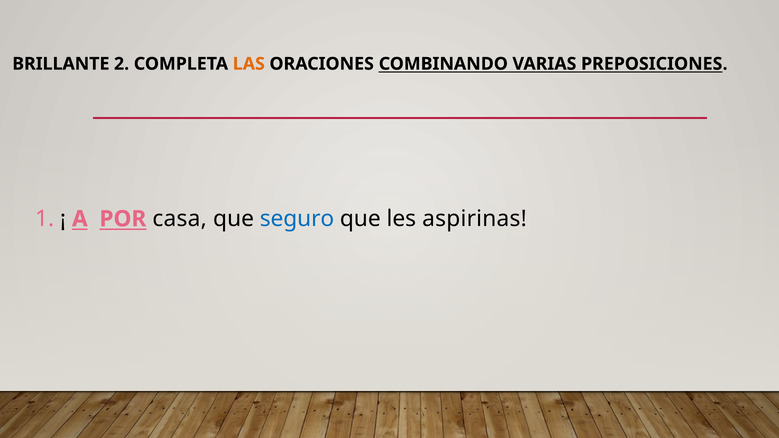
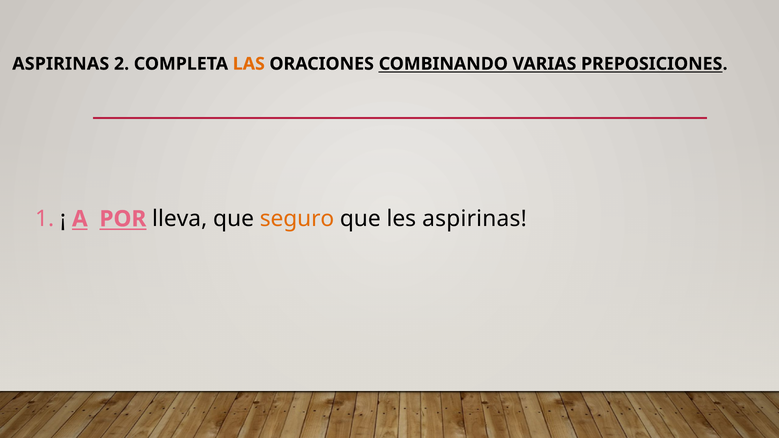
BRILLANTE at (61, 64): BRILLANTE -> ASPIRINAS
casa: casa -> lleva
seguro colour: blue -> orange
